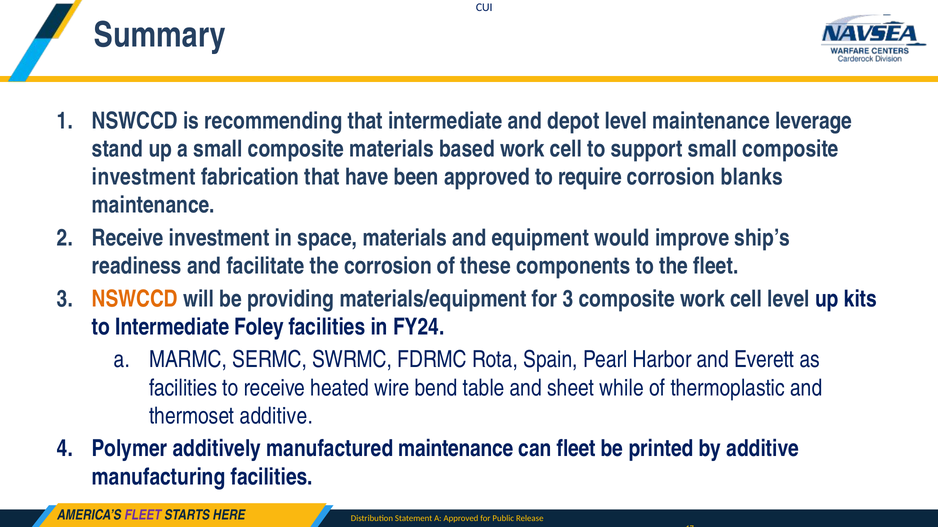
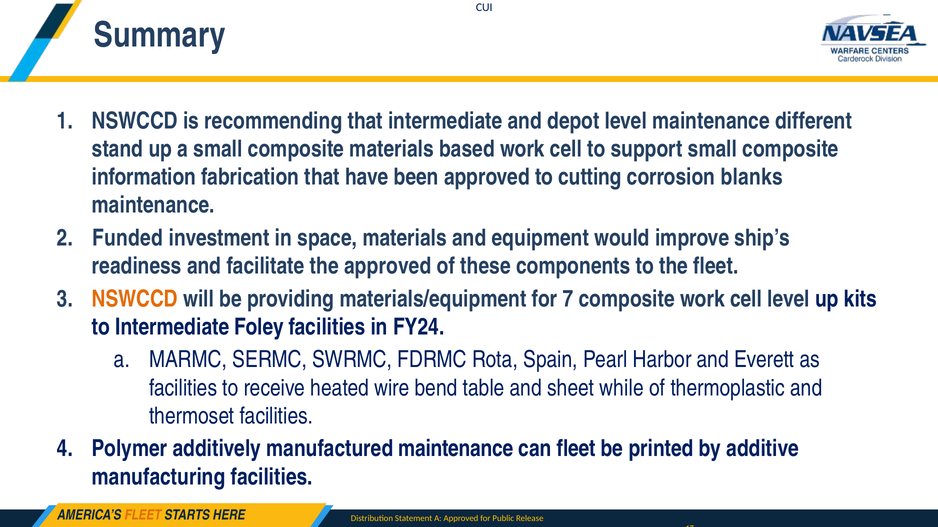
leverage: leverage -> different
investment at (144, 177): investment -> information
require: require -> cutting
Receive at (128, 238): Receive -> Funded
the corrosion: corrosion -> approved
for 3: 3 -> 7
thermoset additive: additive -> facilities
FLEET at (143, 516) colour: purple -> orange
